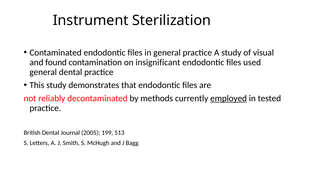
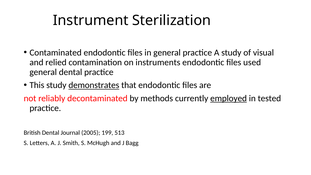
found: found -> relied
insignificant: insignificant -> instruments
demonstrates underline: none -> present
